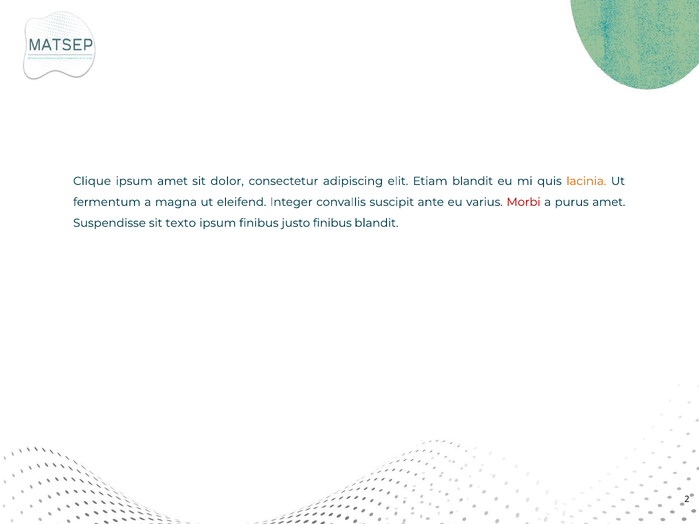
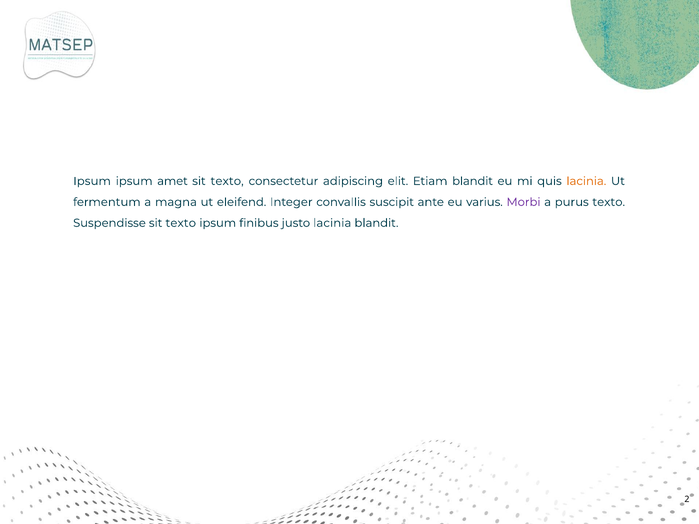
Clique at (92, 181): Clique -> Ipsum
dolor at (227, 181): dolor -> texto
Morbi colour: red -> purple
purus amet: amet -> texto
justo finibus: finibus -> lacinia
